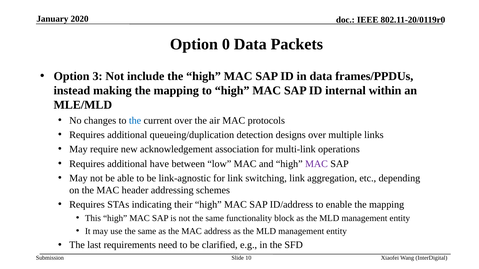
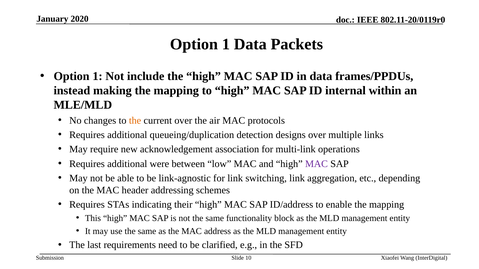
0 at (226, 44): 0 -> 1
3 at (98, 76): 3 -> 1
the at (135, 121) colour: blue -> orange
have: have -> were
